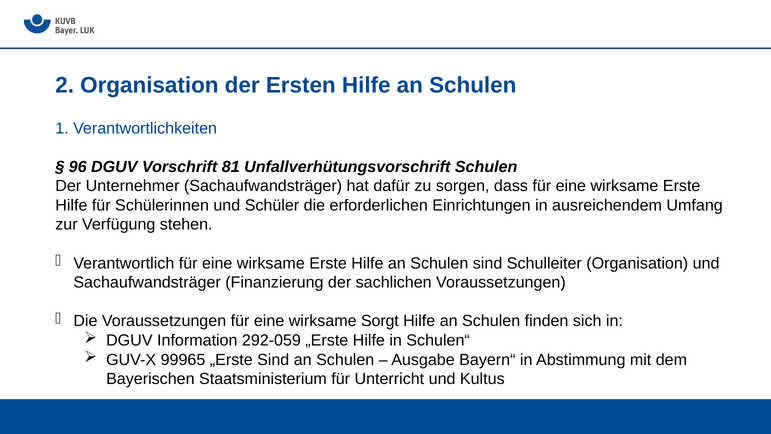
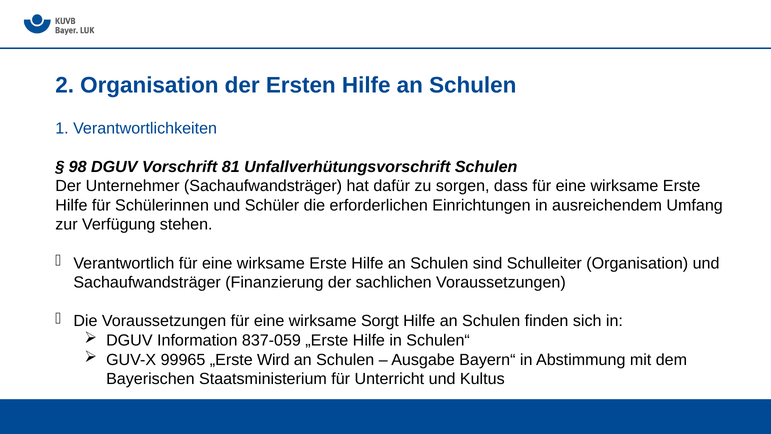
96: 96 -> 98
292-059: 292-059 -> 837-059
„Erste Sind: Sind -> Wird
